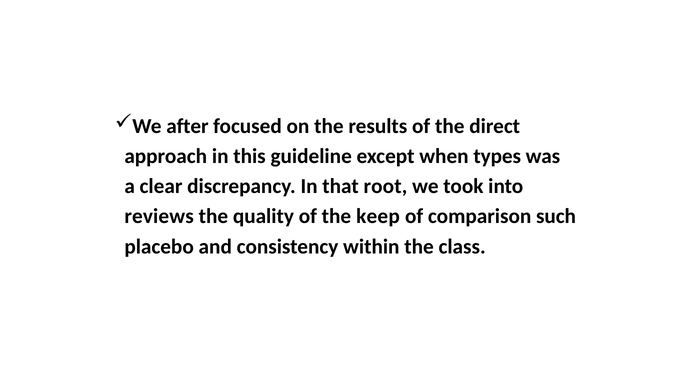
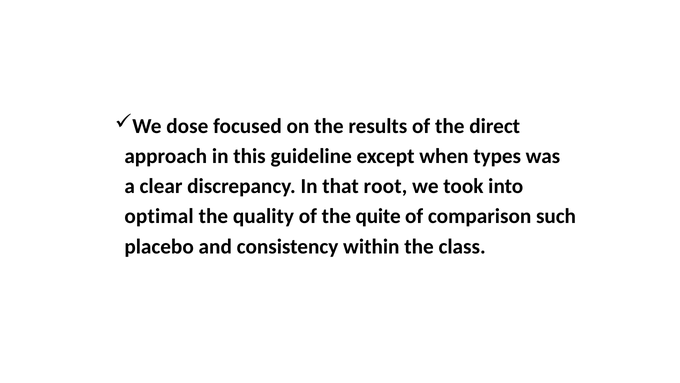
after: after -> dose
reviews: reviews -> optimal
keep: keep -> quite
